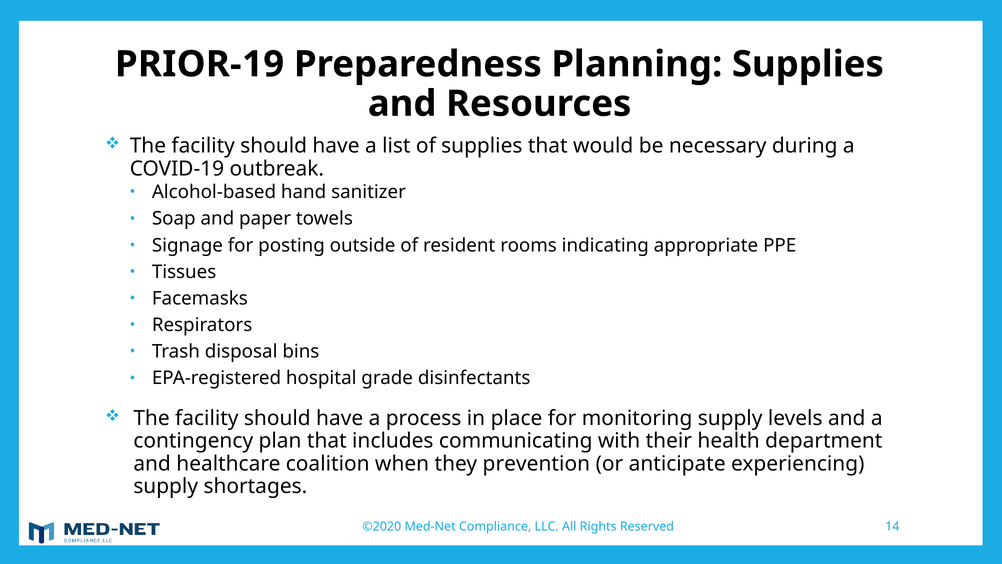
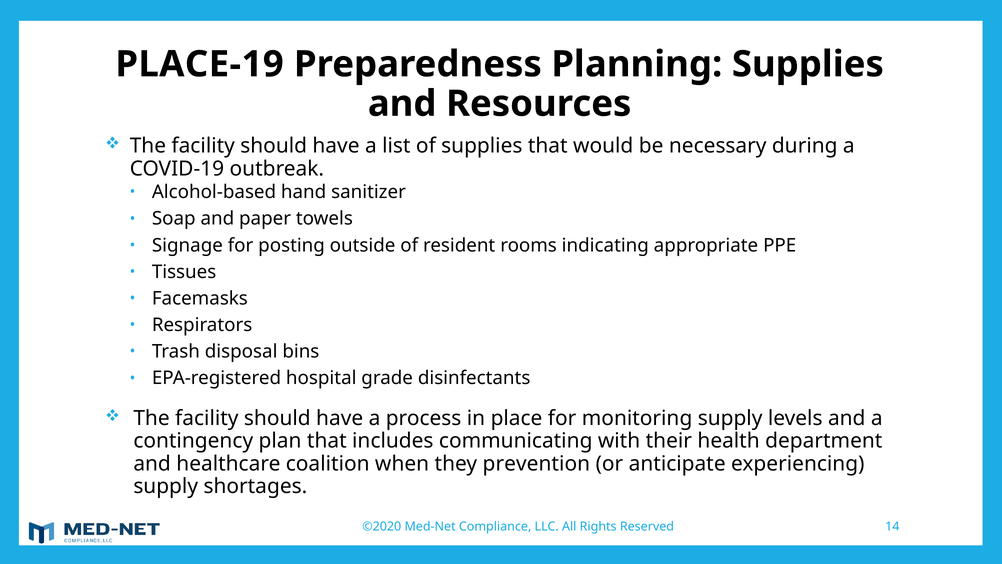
PRIOR-19: PRIOR-19 -> PLACE-19
